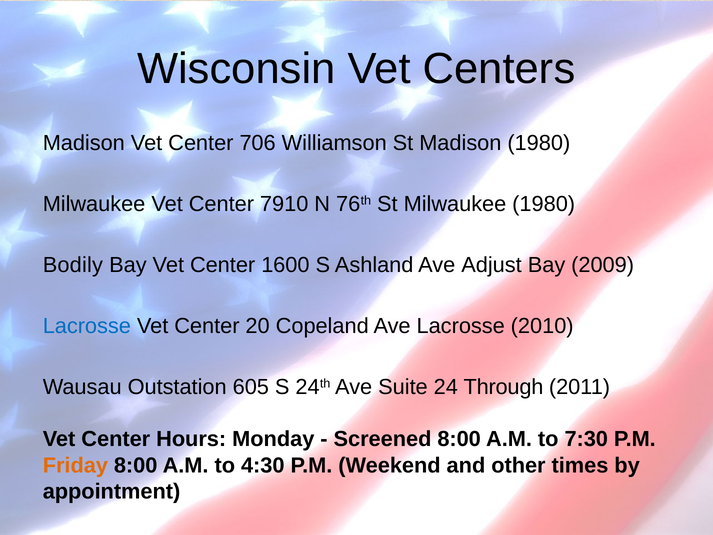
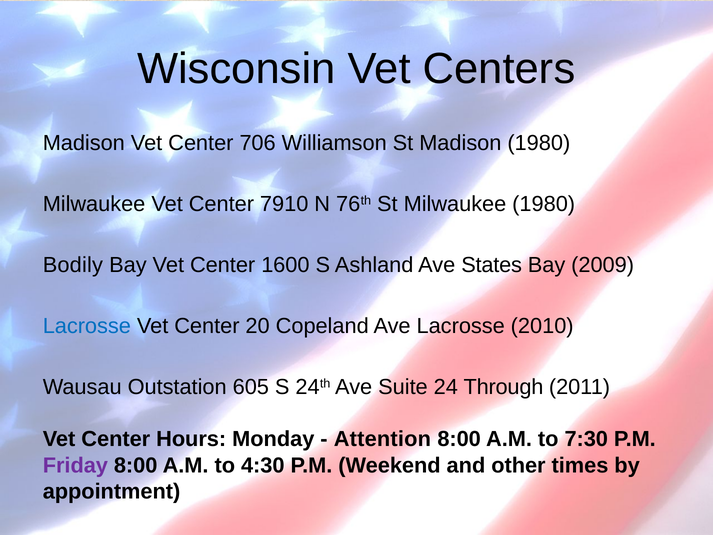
Adjust: Adjust -> States
Screened: Screened -> Attention
Friday colour: orange -> purple
